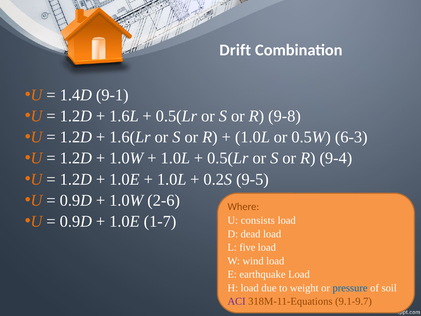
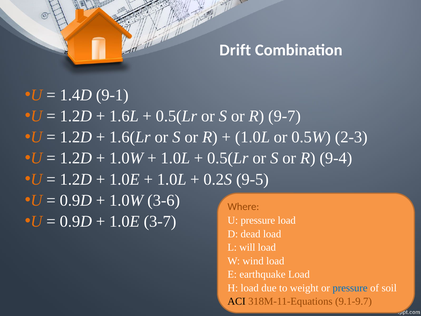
9-8: 9-8 -> 9-7
6-3: 6-3 -> 2-3
2-6: 2-6 -> 3-6
1-7: 1-7 -> 3-7
U consists: consists -> pressure
five: five -> will
ACI colour: purple -> black
